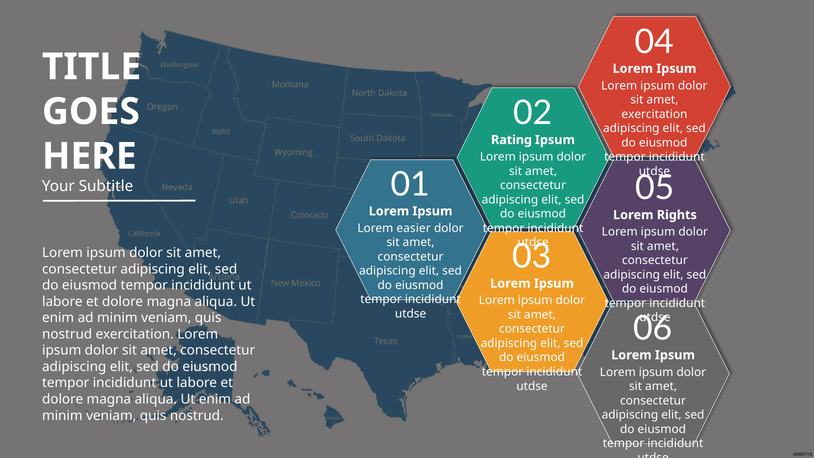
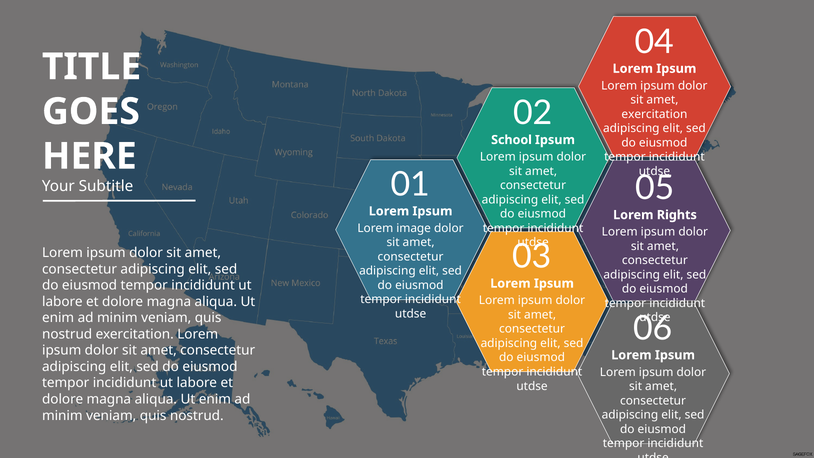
Rating: Rating -> School
easier: easier -> image
